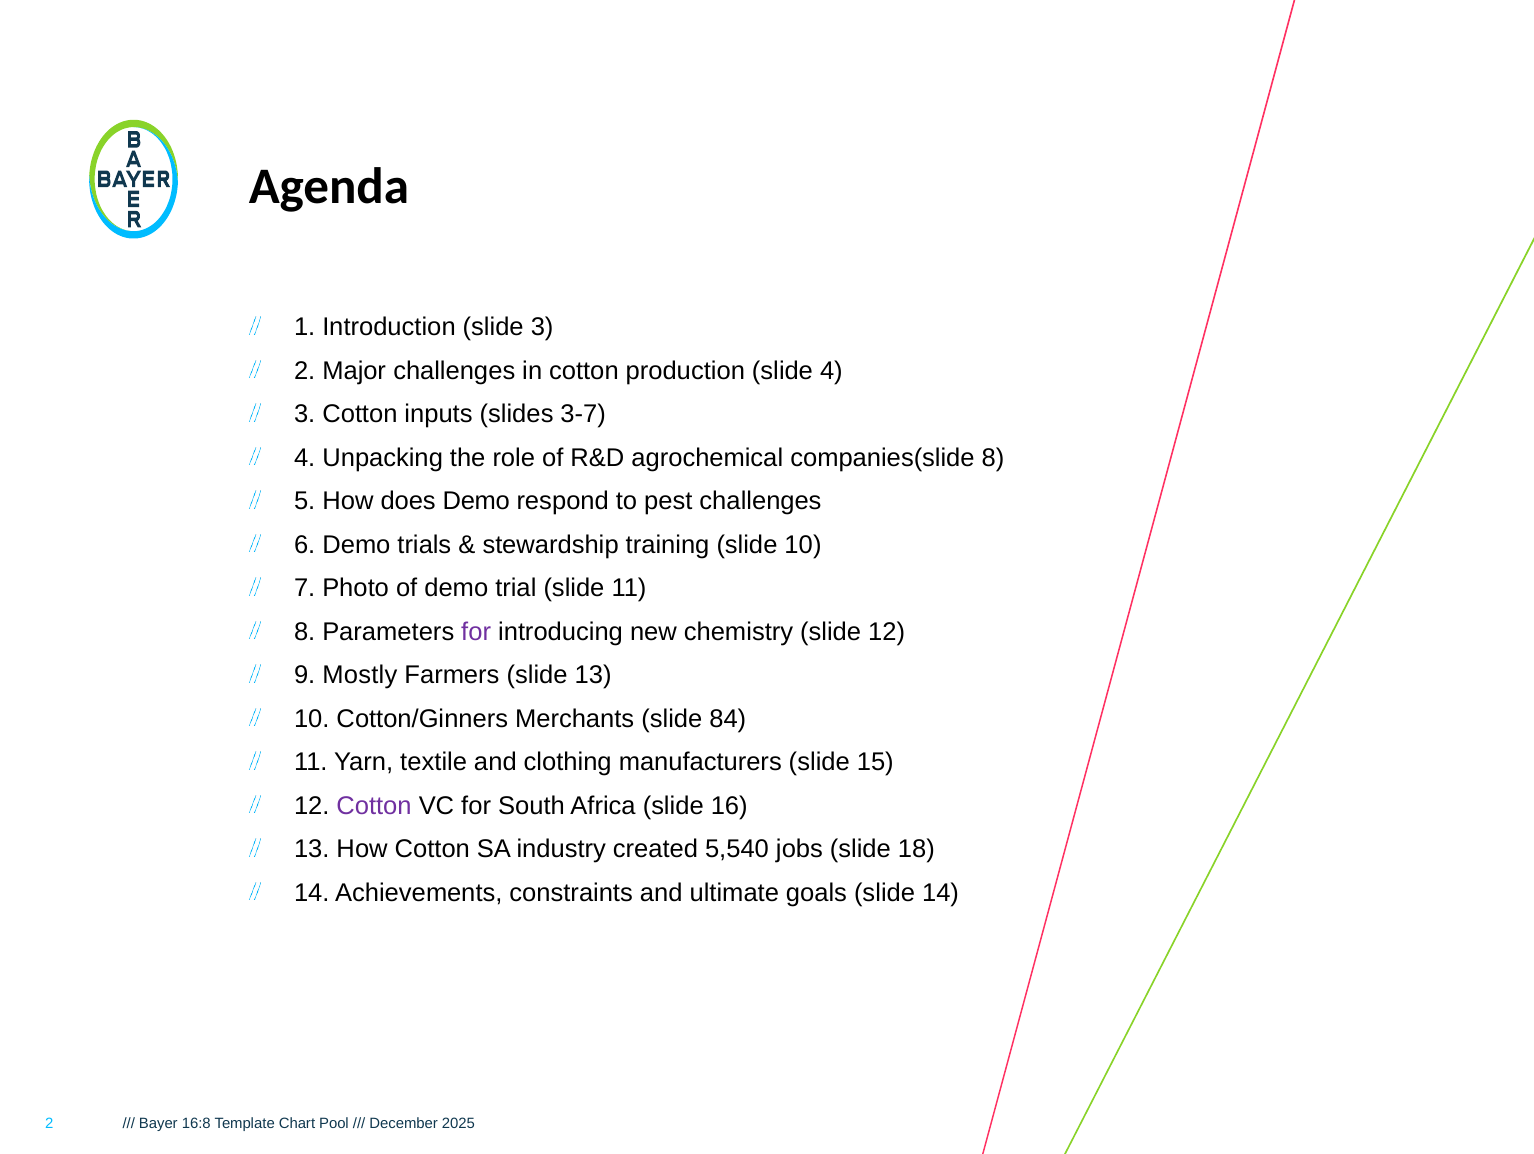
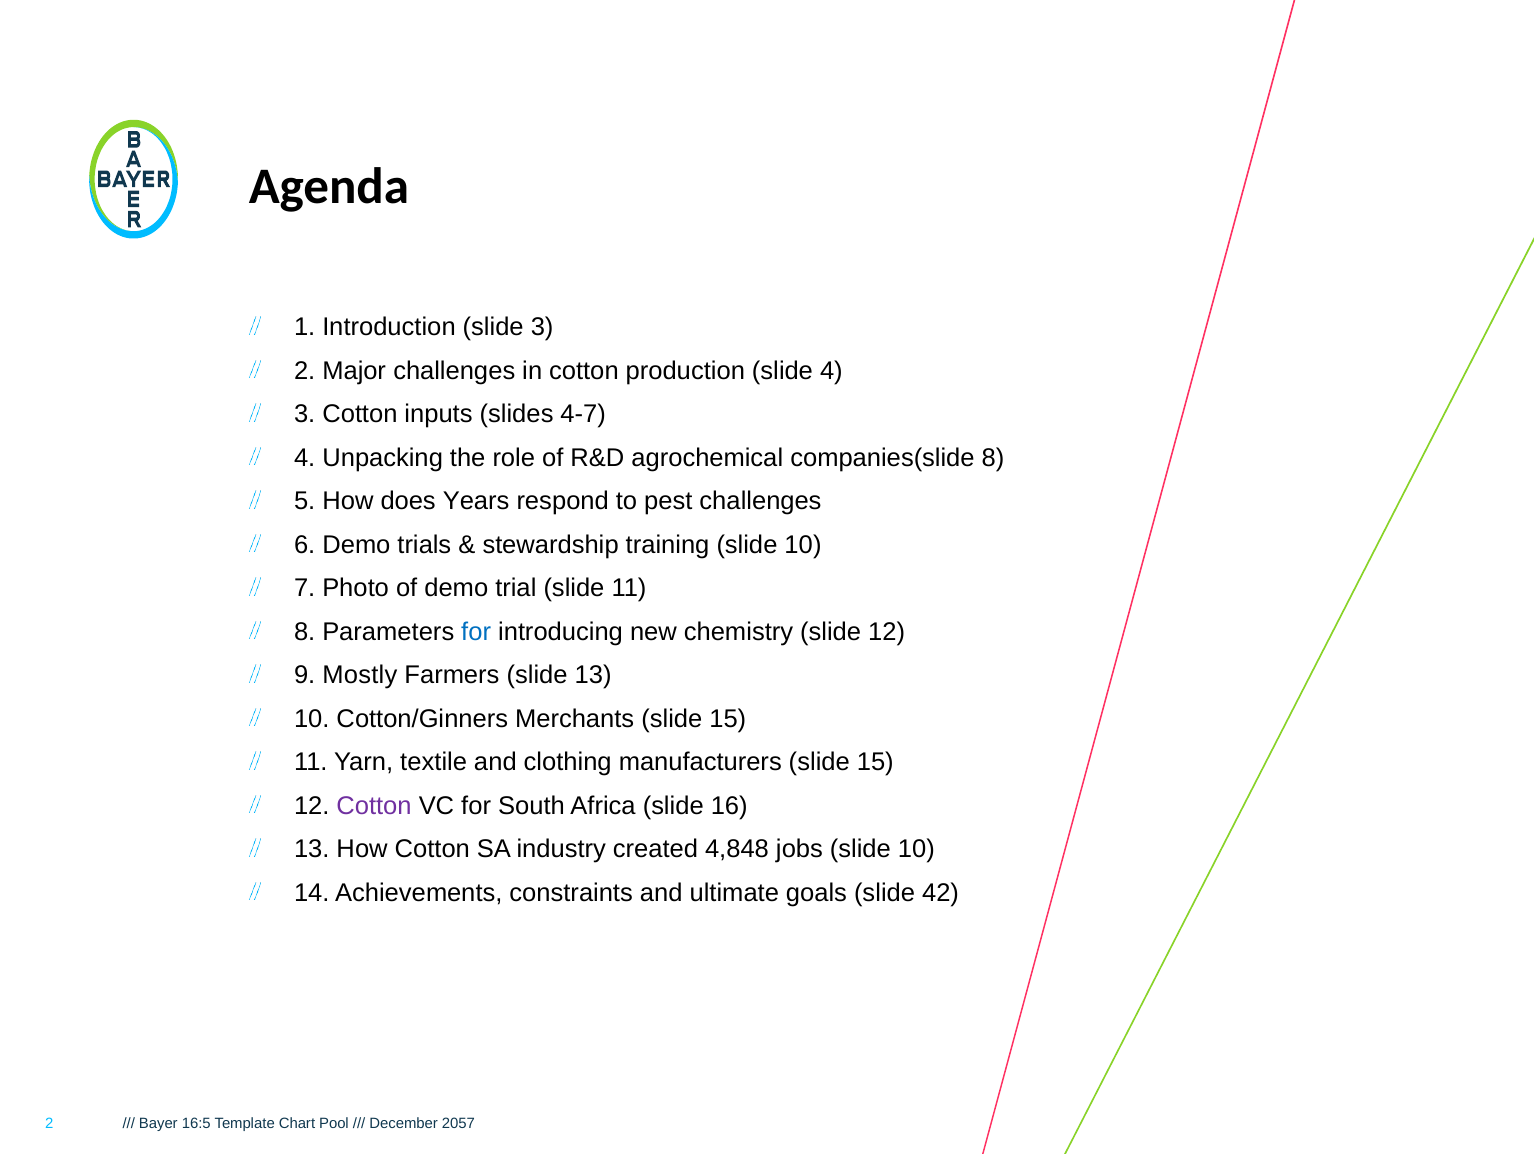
3-7: 3-7 -> 4-7
does Demo: Demo -> Years
for at (476, 632) colour: purple -> blue
Merchants slide 84: 84 -> 15
5,540: 5,540 -> 4,848
jobs slide 18: 18 -> 10
slide 14: 14 -> 42
16:8: 16:8 -> 16:5
2025: 2025 -> 2057
